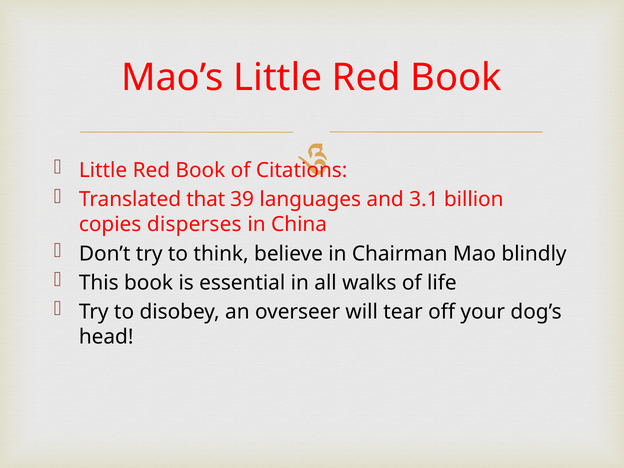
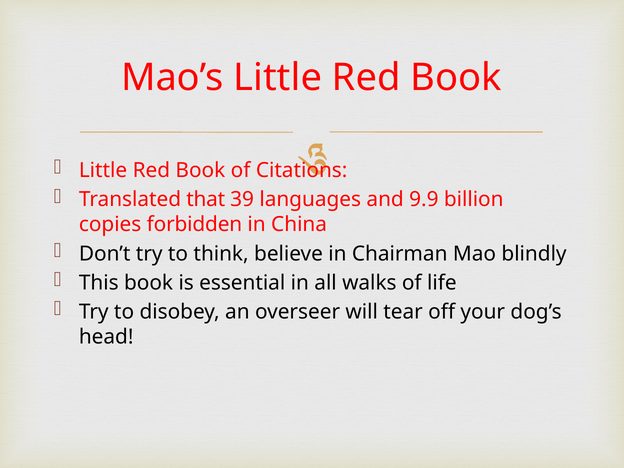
3.1: 3.1 -> 9.9
disperses: disperses -> forbidden
